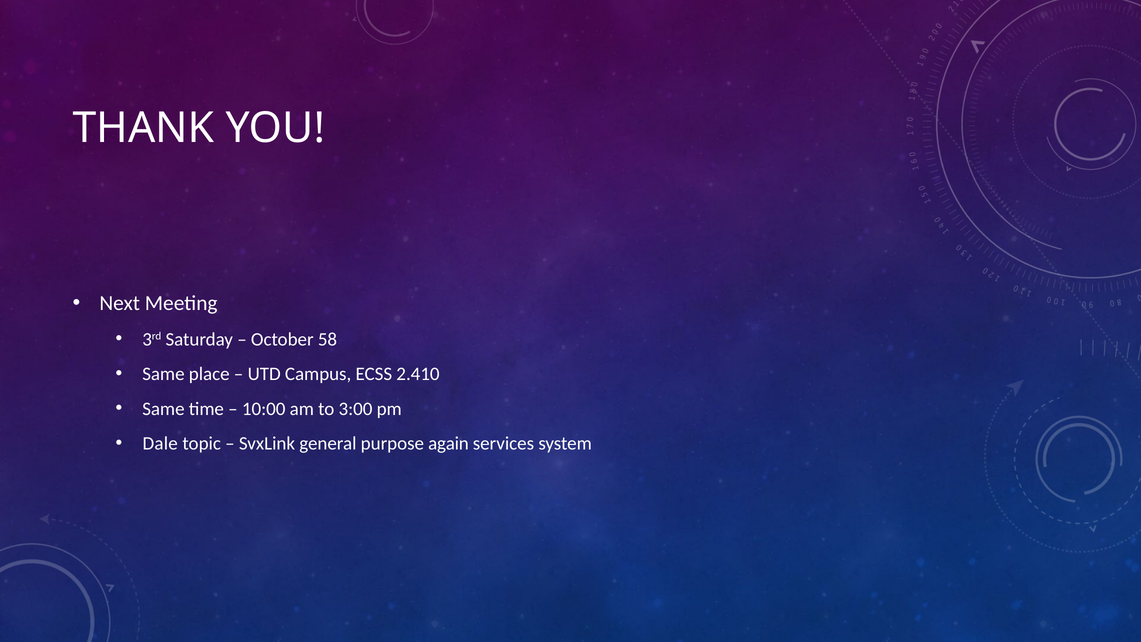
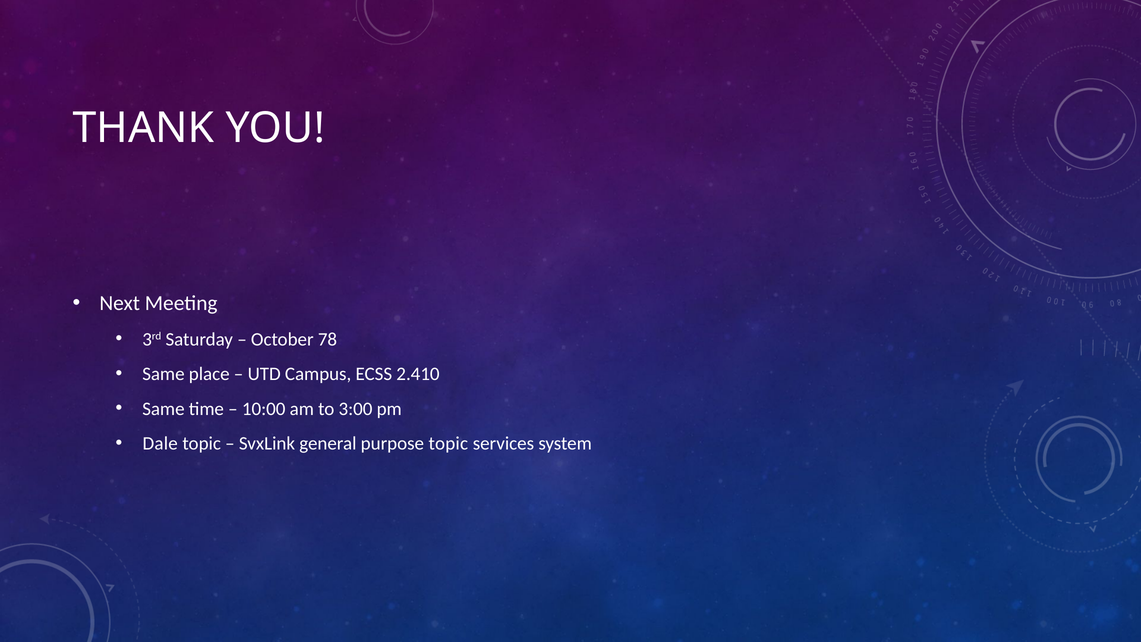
58: 58 -> 78
purpose again: again -> topic
